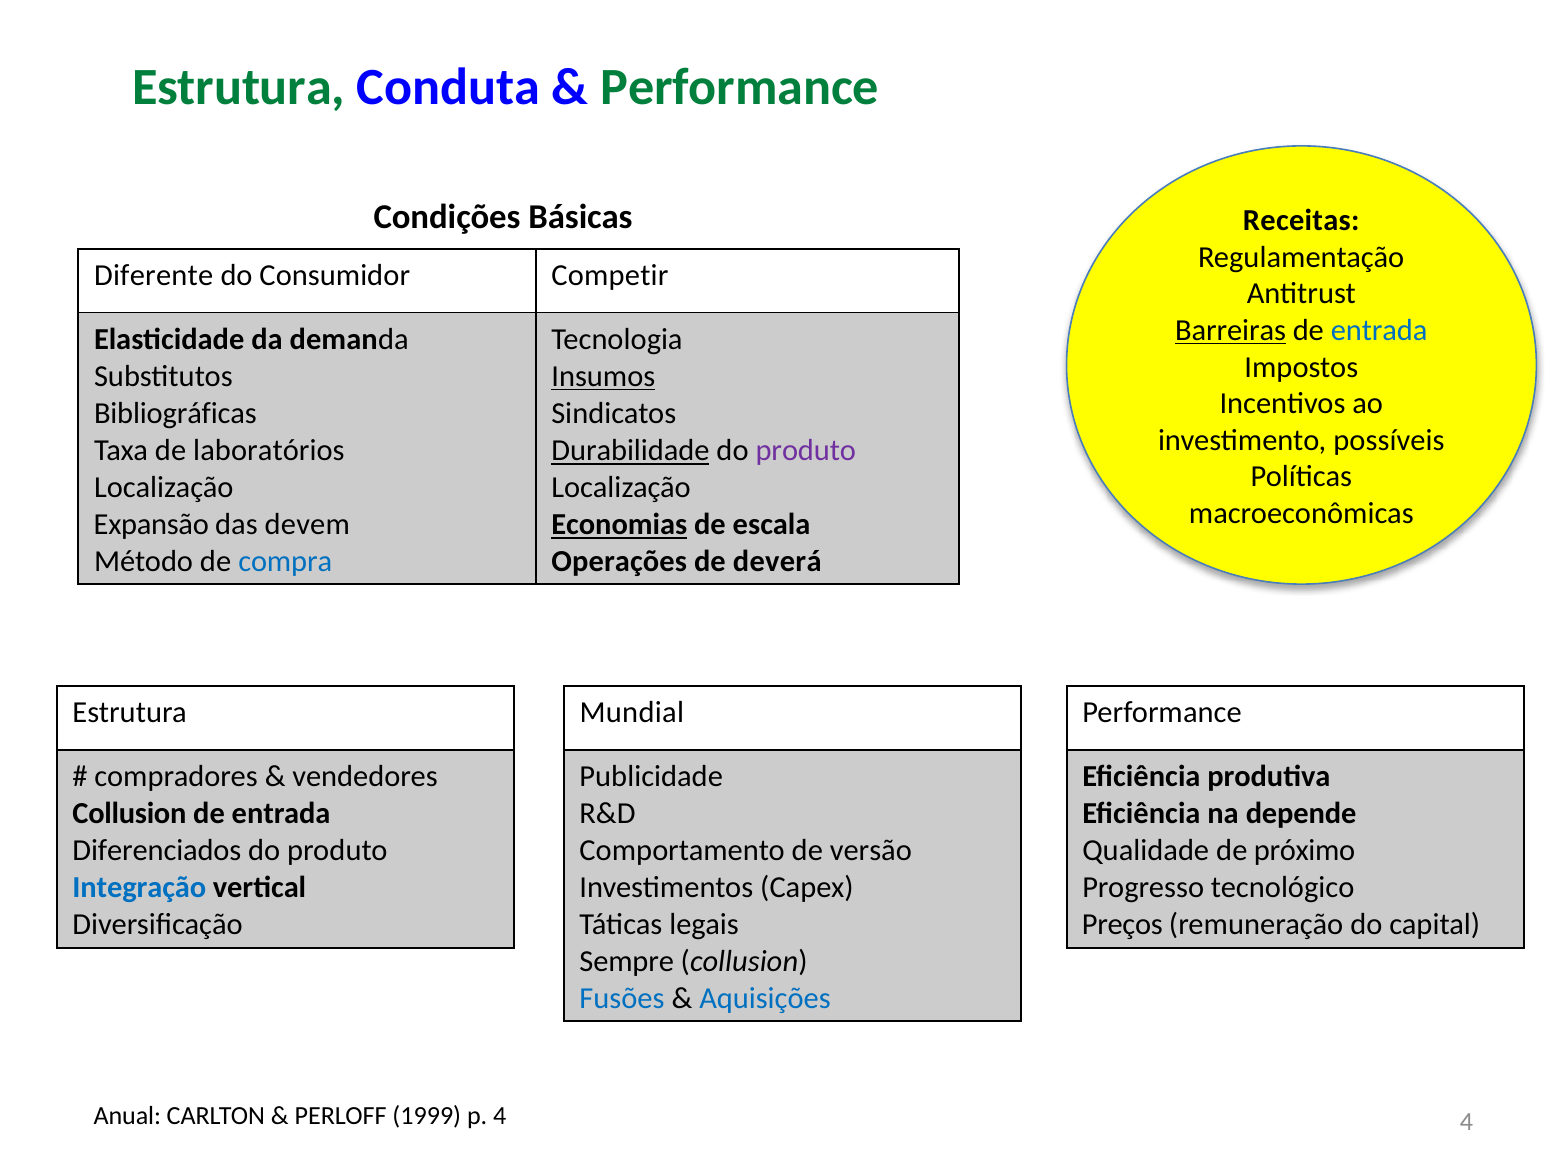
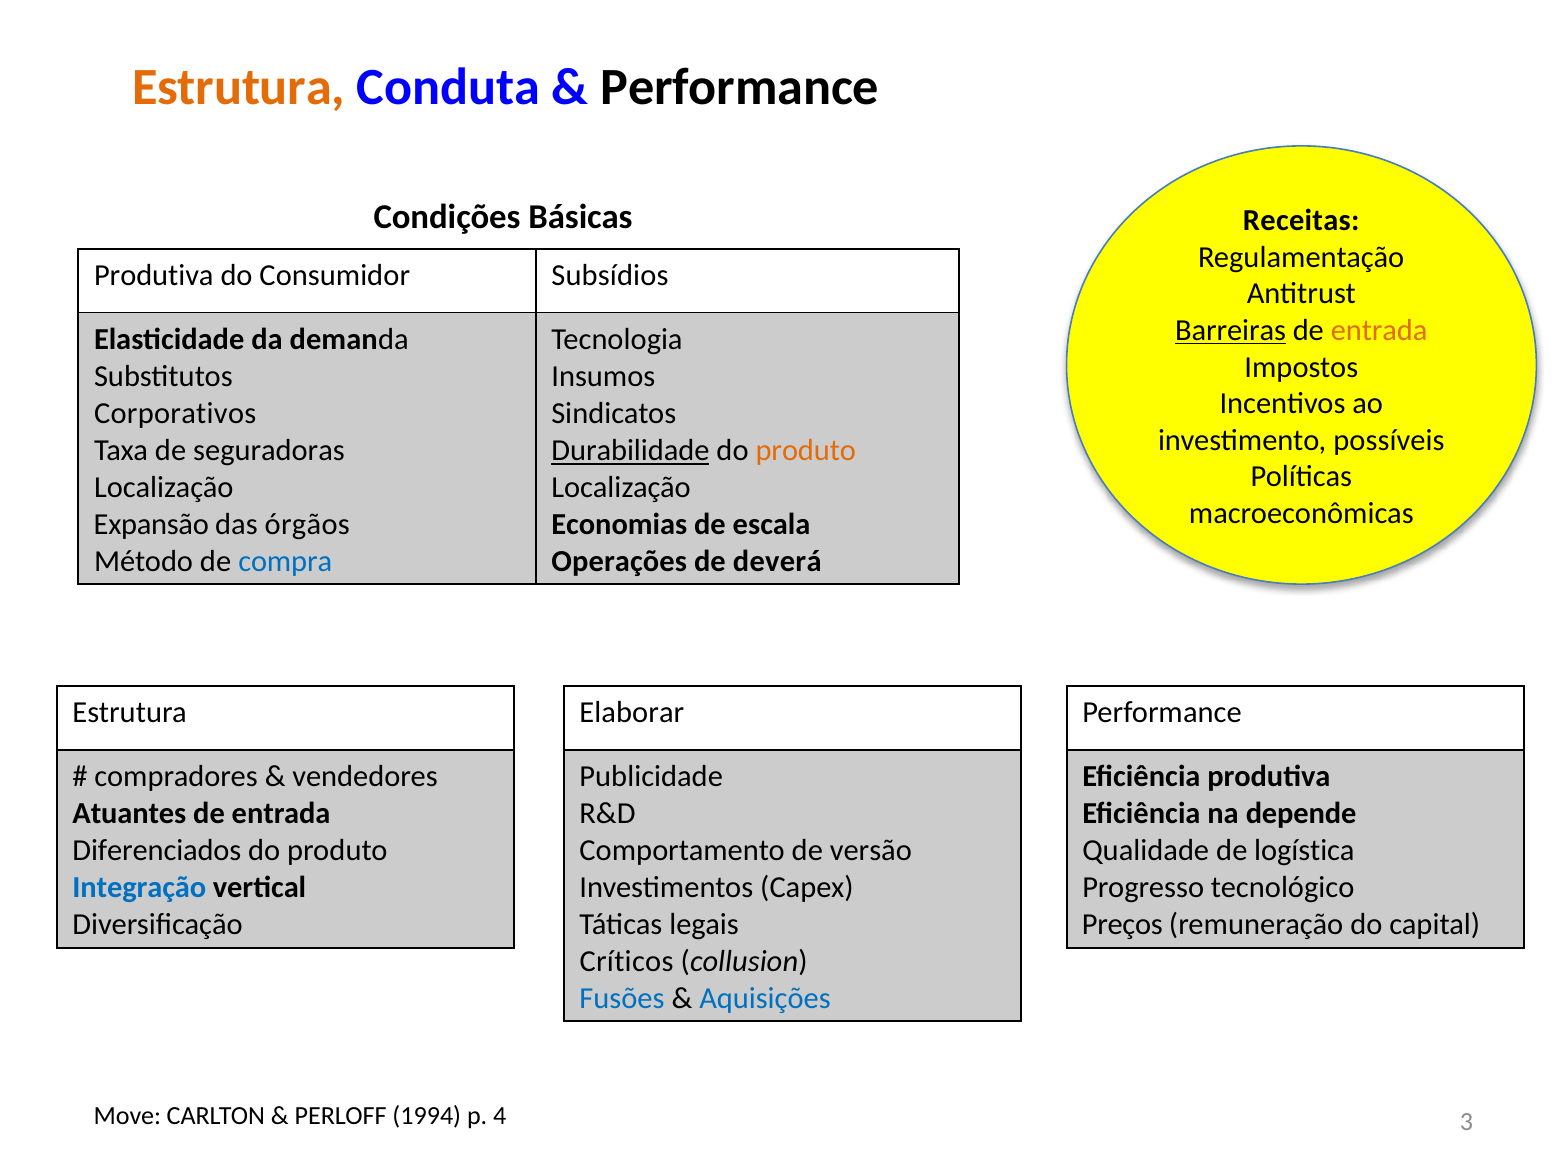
Estrutura at (239, 87) colour: green -> orange
Performance at (740, 87) colour: green -> black
Diferente at (154, 276): Diferente -> Produtiva
Competir: Competir -> Subsídios
entrada at (1379, 331) colour: blue -> orange
Insumos underline: present -> none
Bibliográficas: Bibliográficas -> Corporativos
laboratórios: laboratórios -> seguradoras
produto at (806, 451) colour: purple -> orange
devem: devem -> órgãos
Economias underline: present -> none
Mundial: Mundial -> Elaborar
Collusion at (129, 814): Collusion -> Atuantes
próximo: próximo -> logística
Sempre: Sempre -> Críticos
Anual: Anual -> Move
1999: 1999 -> 1994
4 4: 4 -> 3
